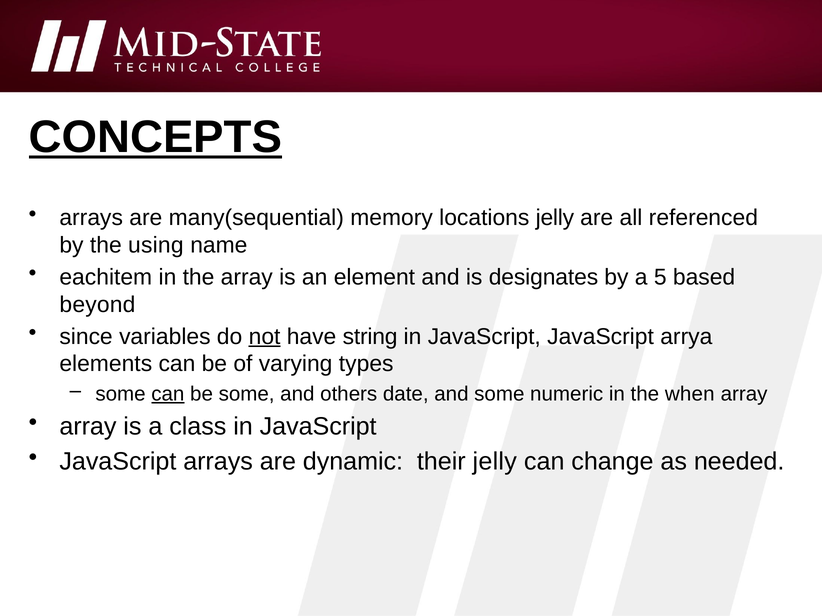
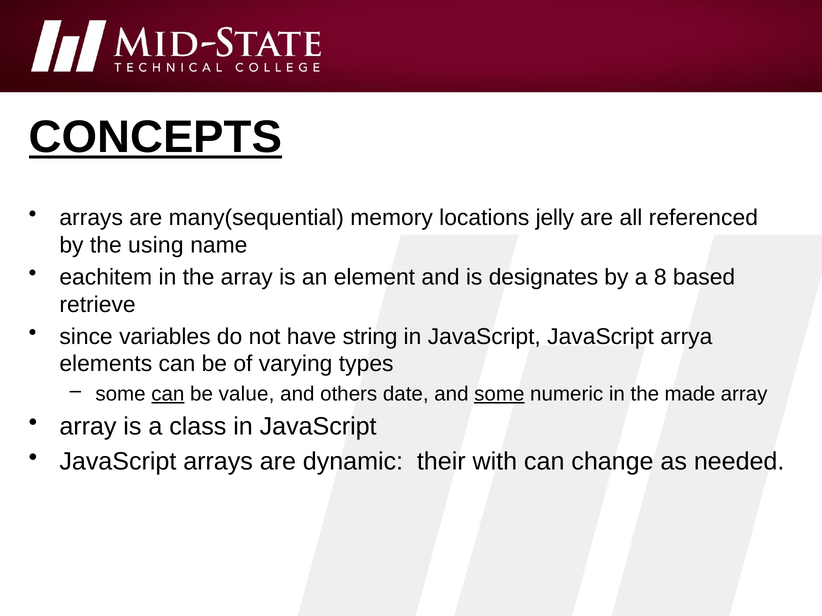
5: 5 -> 8
beyond: beyond -> retrieve
not underline: present -> none
be some: some -> value
some at (499, 394) underline: none -> present
when: when -> made
their jelly: jelly -> with
